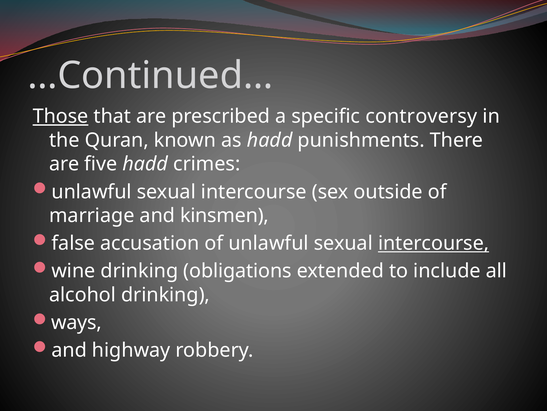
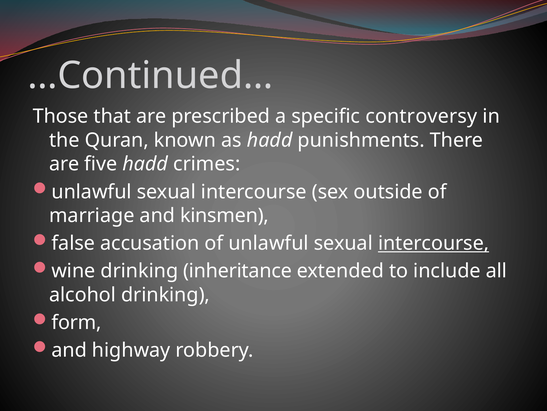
Those underline: present -> none
obligations: obligations -> inheritance
ways: ways -> form
